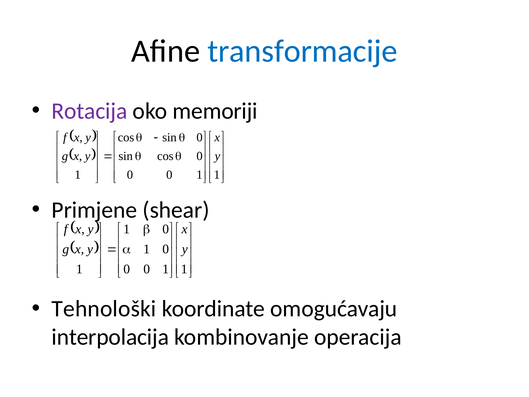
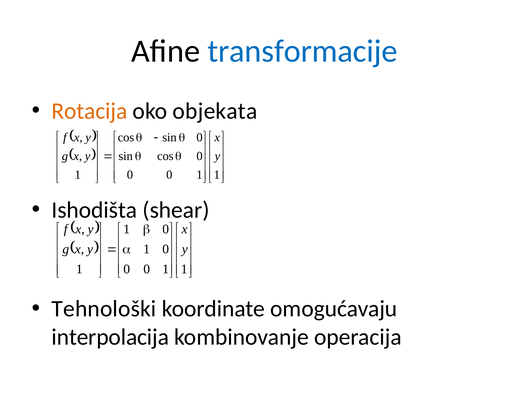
Rotacija colour: purple -> orange
memoriji: memoriji -> objekata
Primjene: Primjene -> Ishodišta
